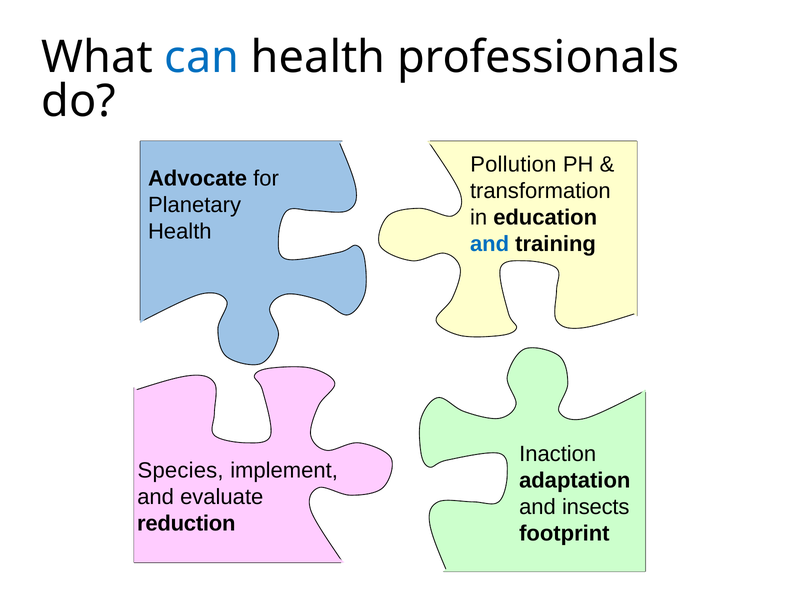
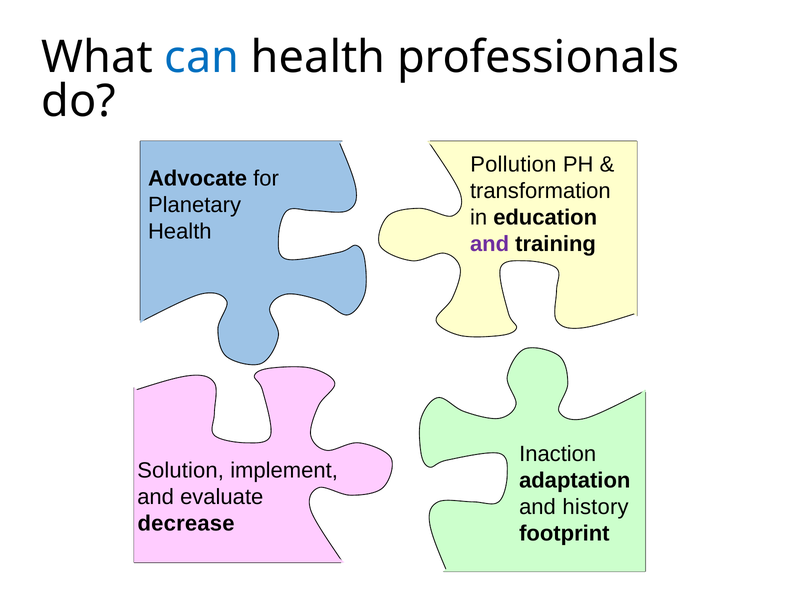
and at (490, 244) colour: blue -> purple
Species: Species -> Solution
insects: insects -> history
reduction: reduction -> decrease
